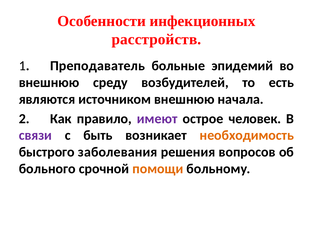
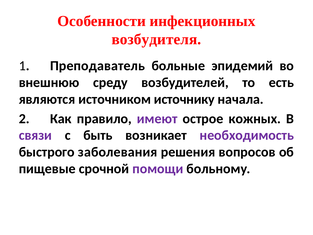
расстройств: расстройств -> возбудителя
источником внешнюю: внешнюю -> источнику
человек: человек -> кожных
необходимость colour: orange -> purple
больного: больного -> пищевые
помощи colour: orange -> purple
